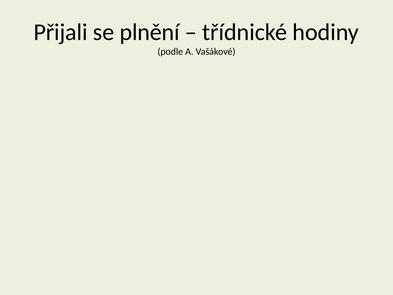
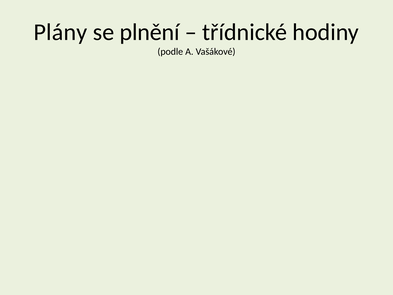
Přijali: Přijali -> Plány
